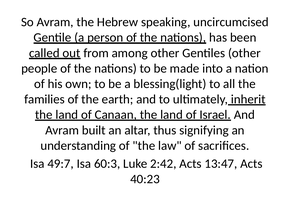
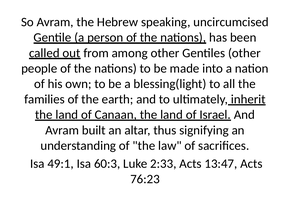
49:7: 49:7 -> 49:1
2:42: 2:42 -> 2:33
40:23: 40:23 -> 76:23
